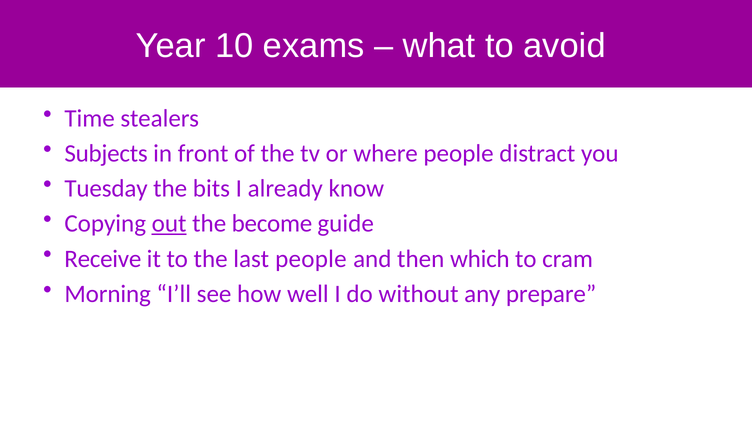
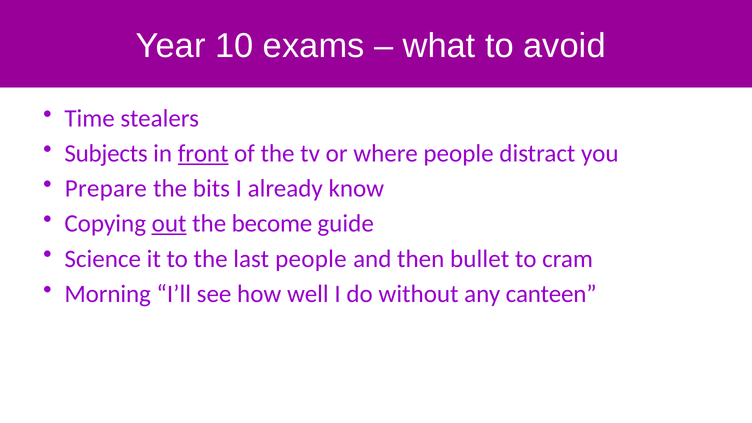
front underline: none -> present
Tuesday: Tuesday -> Prepare
Receive: Receive -> Science
which: which -> bullet
prepare: prepare -> canteen
